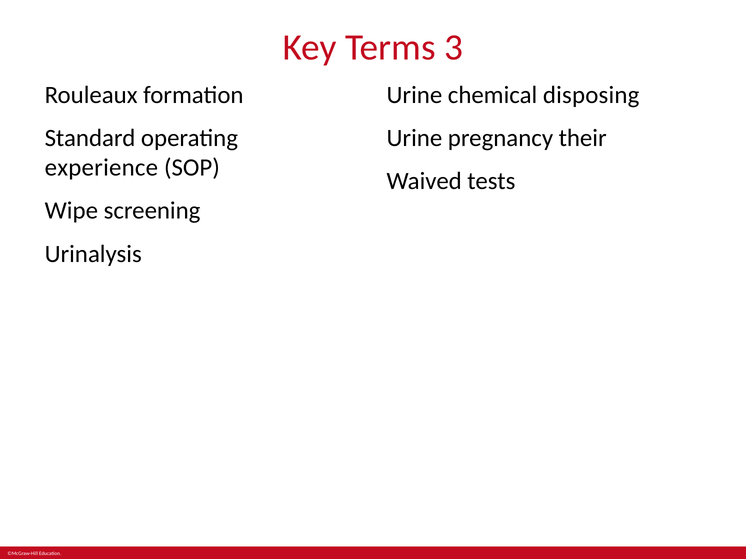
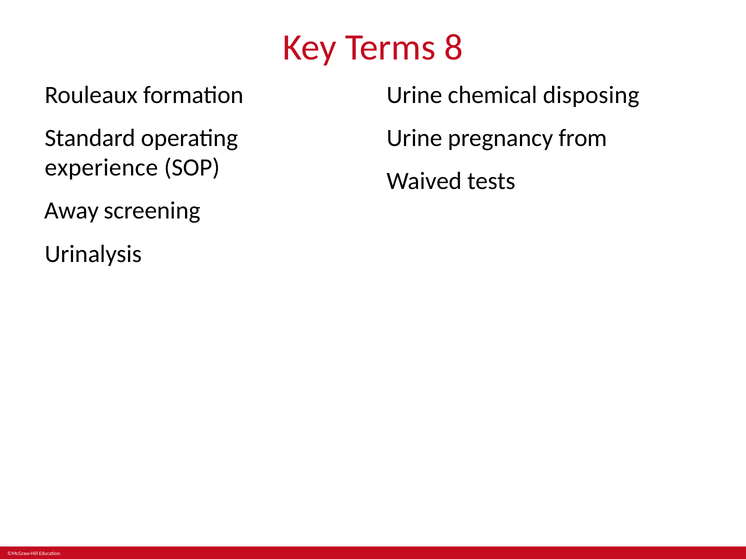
3: 3 -> 8
their: their -> from
Wipe: Wipe -> Away
